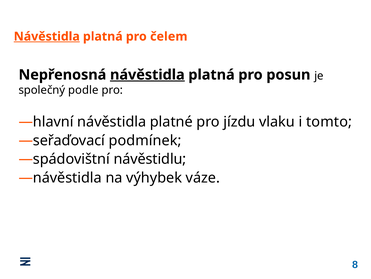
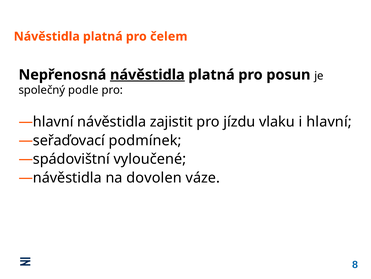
Návěstidla at (47, 36) underline: present -> none
platné: platné -> zajistit
tomto: tomto -> hlavní
návěstidlu: návěstidlu -> vyloučené
výhybek: výhybek -> dovolen
